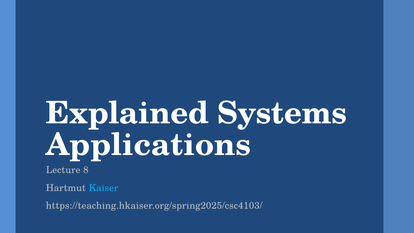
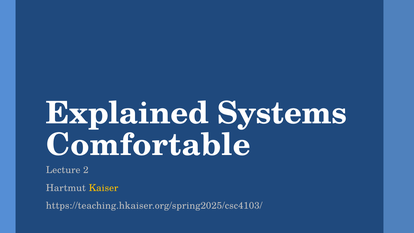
Applications: Applications -> Comfortable
8: 8 -> 2
Kaiser colour: light blue -> yellow
